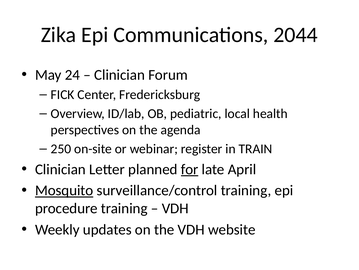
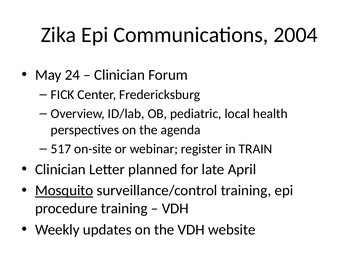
2044: 2044 -> 2004
250: 250 -> 517
for underline: present -> none
